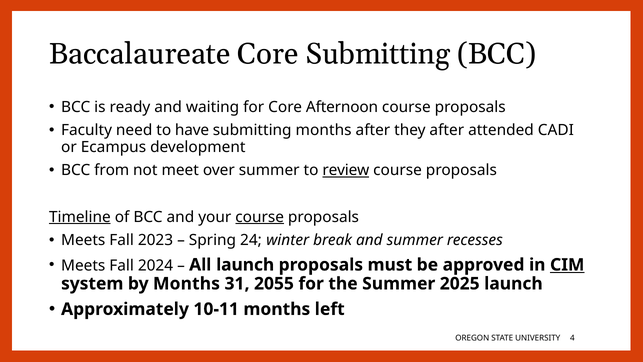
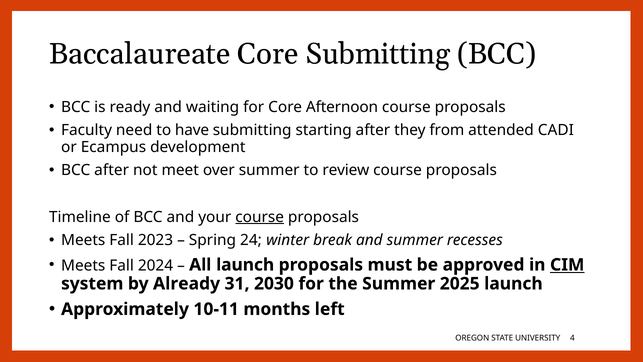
submitting months: months -> starting
they after: after -> from
BCC from: from -> after
review underline: present -> none
Timeline underline: present -> none
by Months: Months -> Already
2055: 2055 -> 2030
